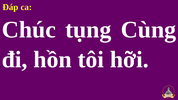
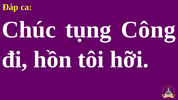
Cùng: Cùng -> Công
